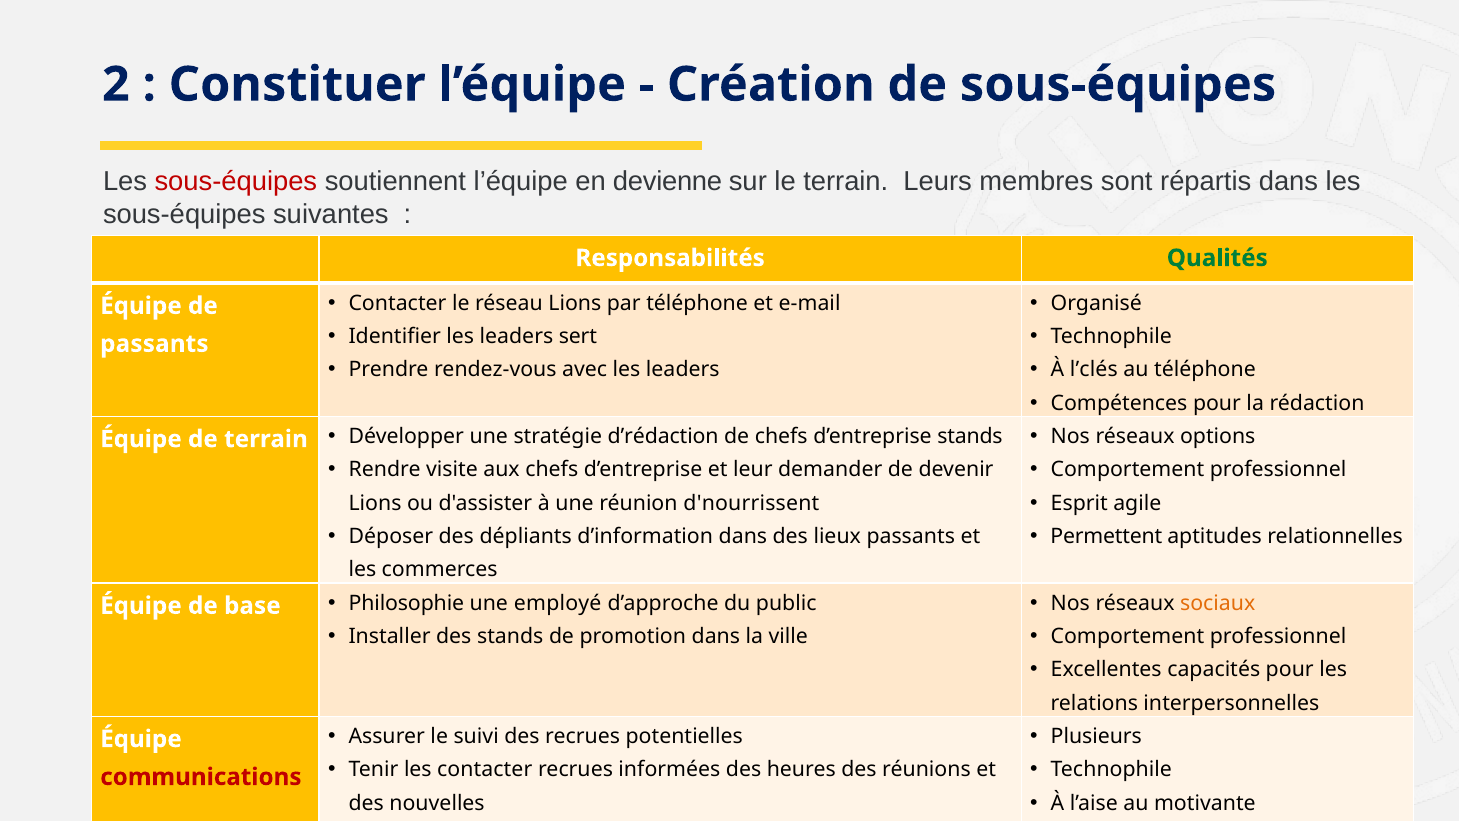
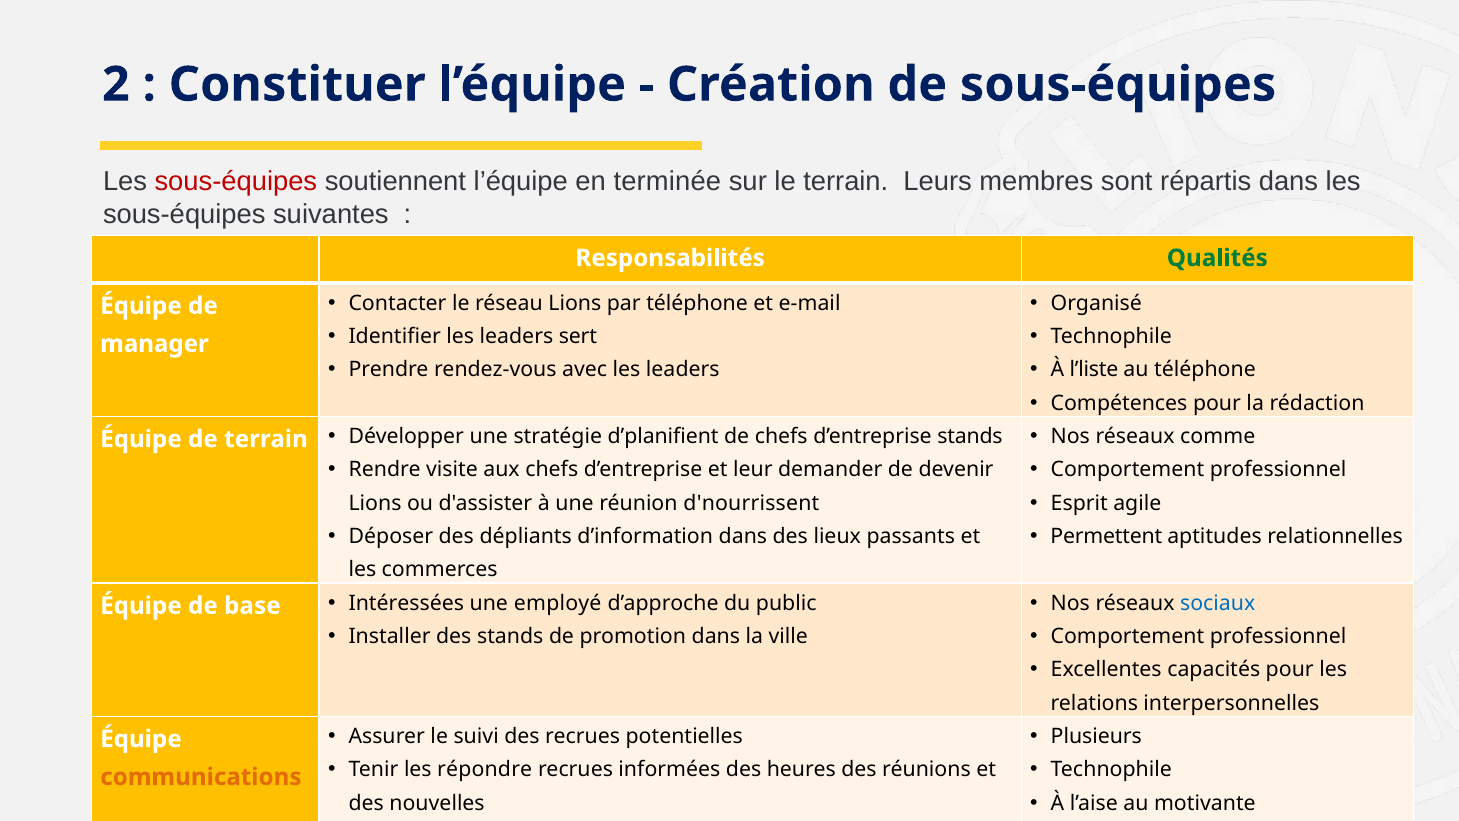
devienne: devienne -> terminée
passants at (154, 344): passants -> manager
l’clés: l’clés -> l’liste
options: options -> comme
d’rédaction: d’rédaction -> d’planifient
sociaux colour: orange -> blue
Philosophie: Philosophie -> Intéressées
les contacter: contacter -> répondre
communications colour: red -> orange
